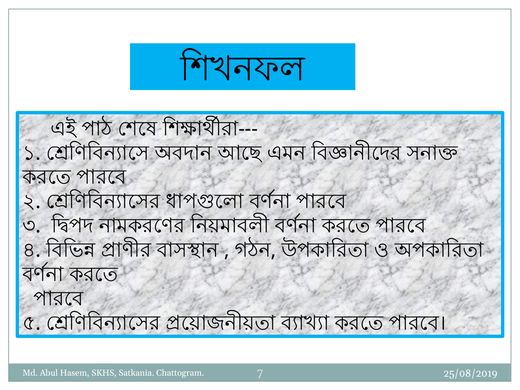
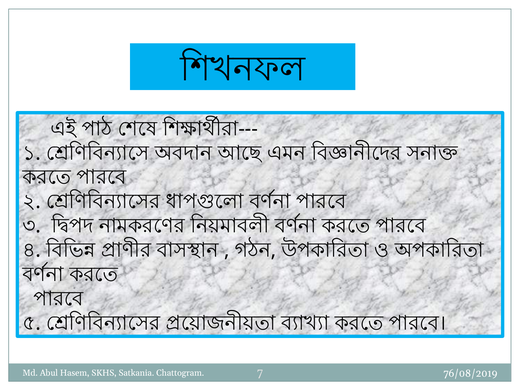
25/08/2019: 25/08/2019 -> 76/08/2019
